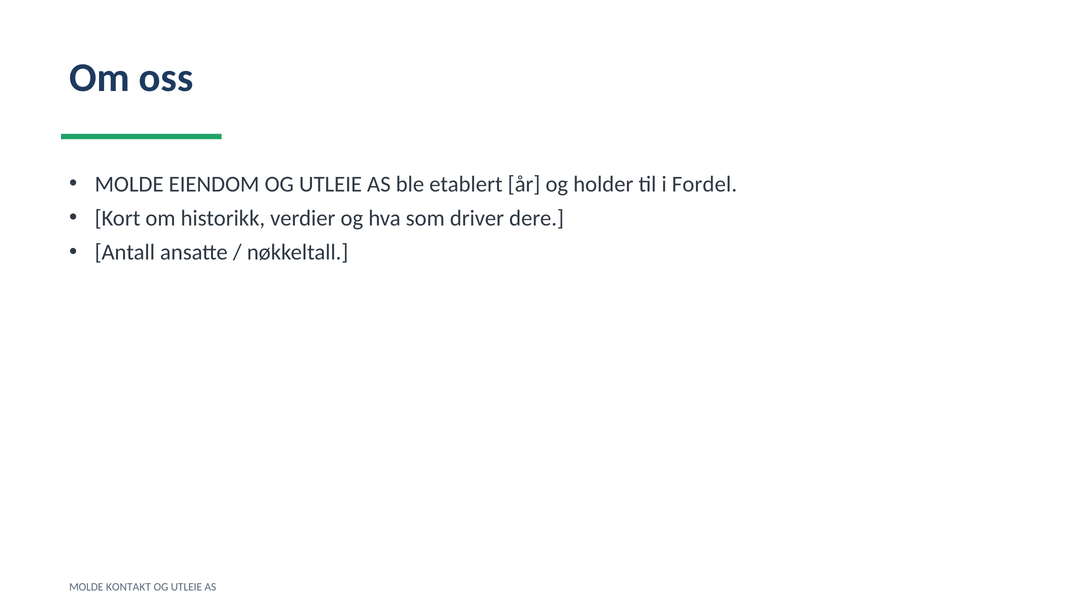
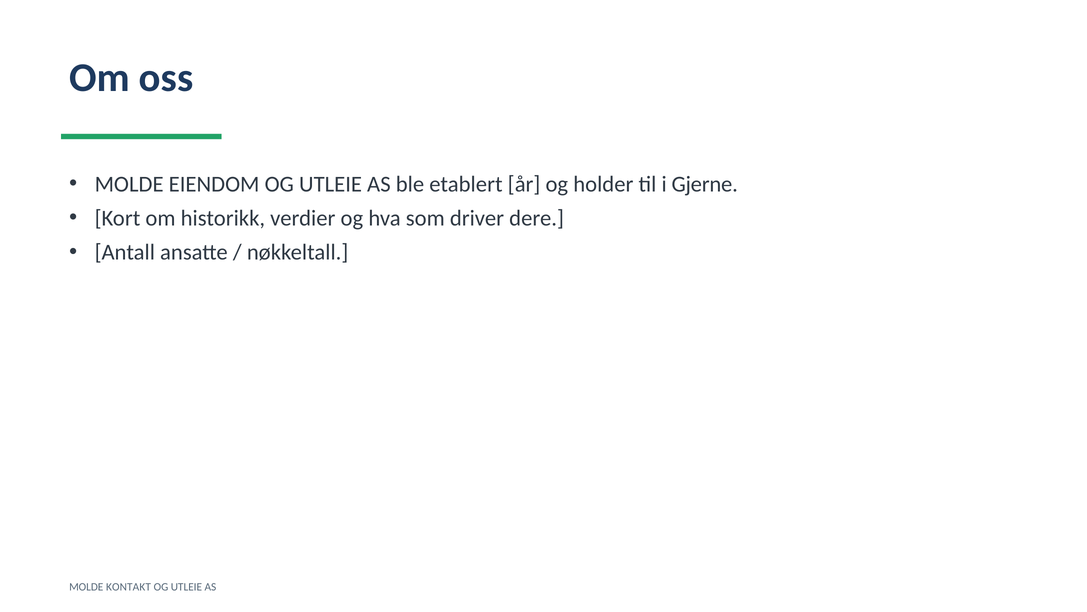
Fordel: Fordel -> Gjerne
